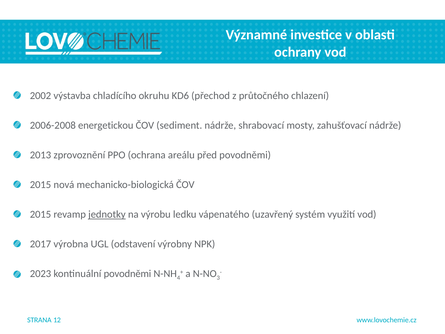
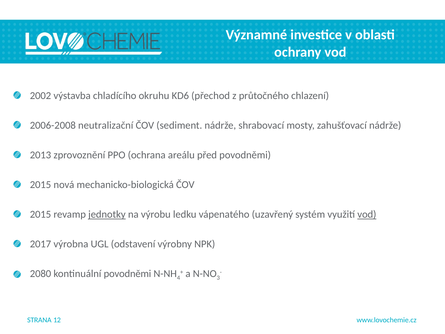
energetickou: energetickou -> neutralizační
vod at (367, 214) underline: none -> present
2023: 2023 -> 2080
